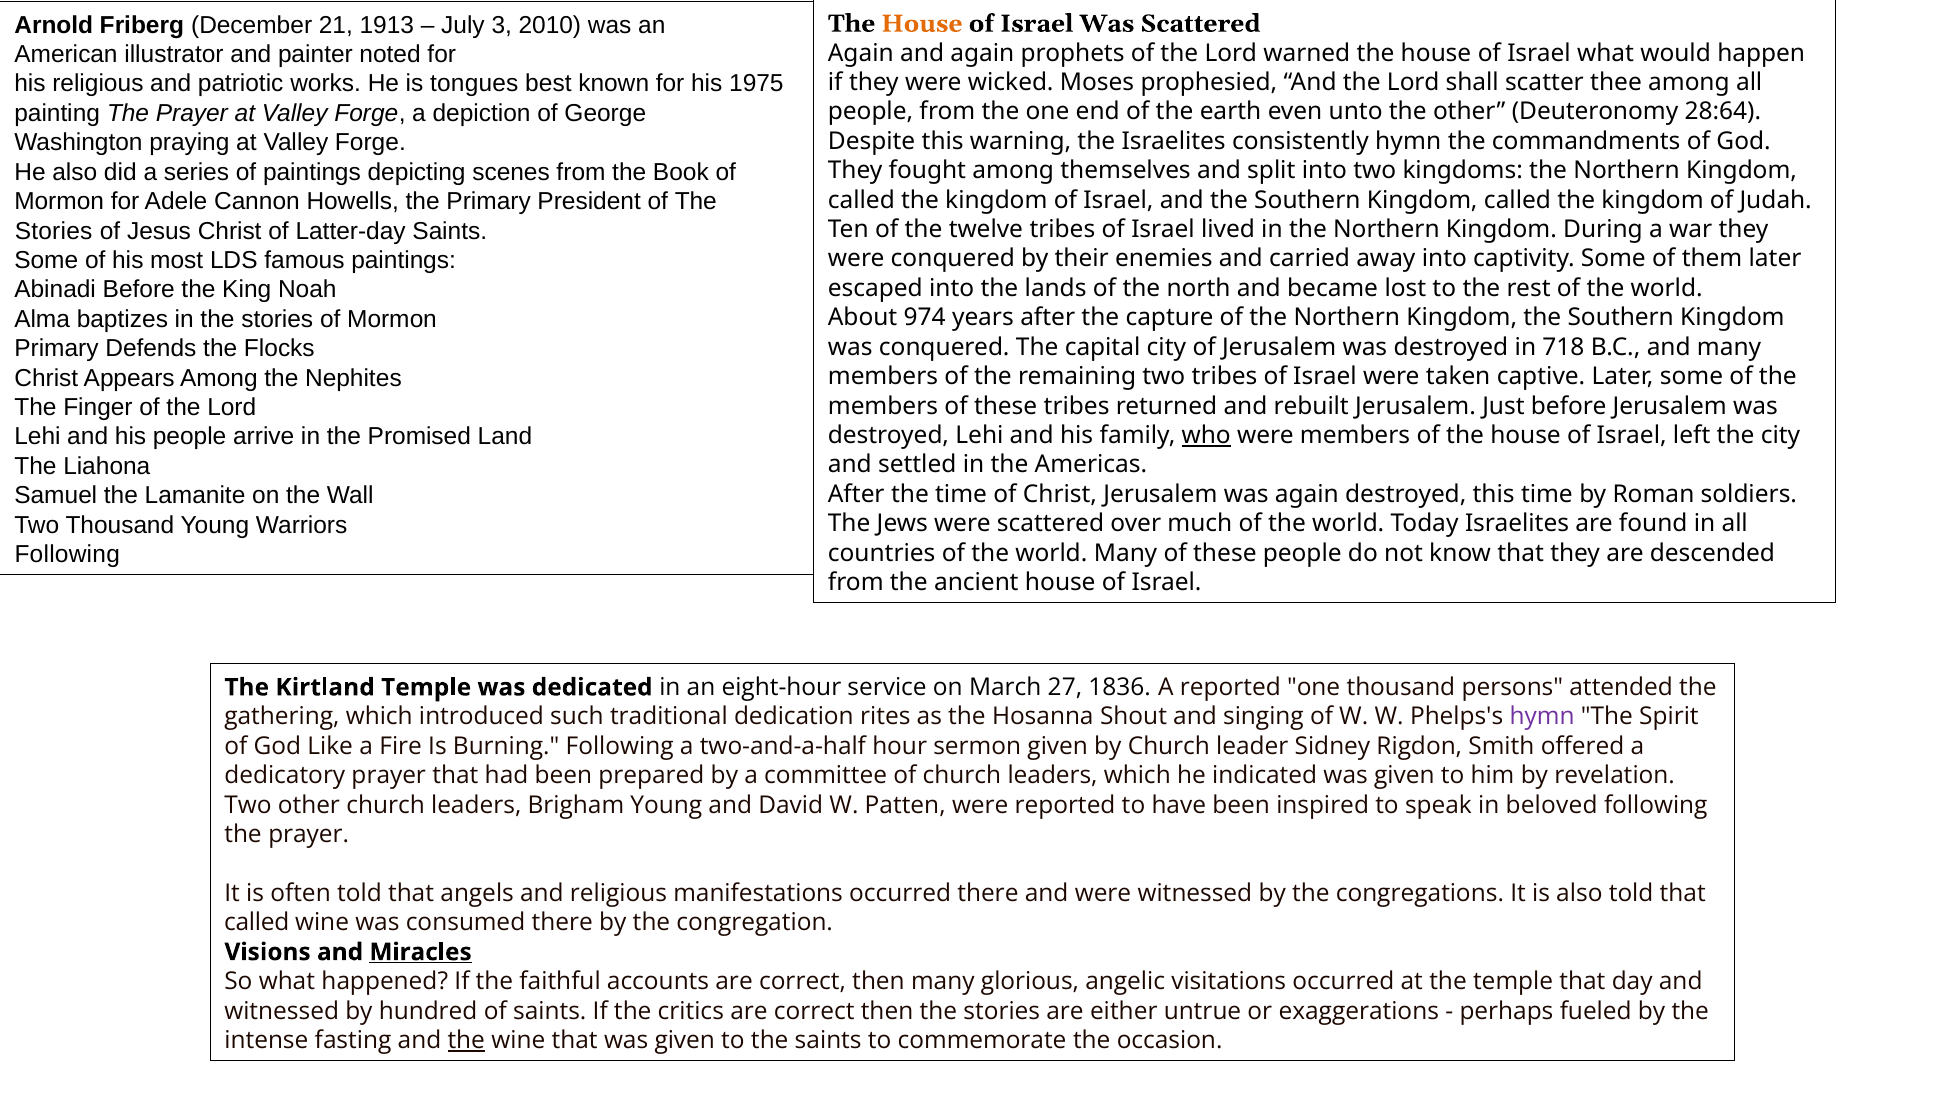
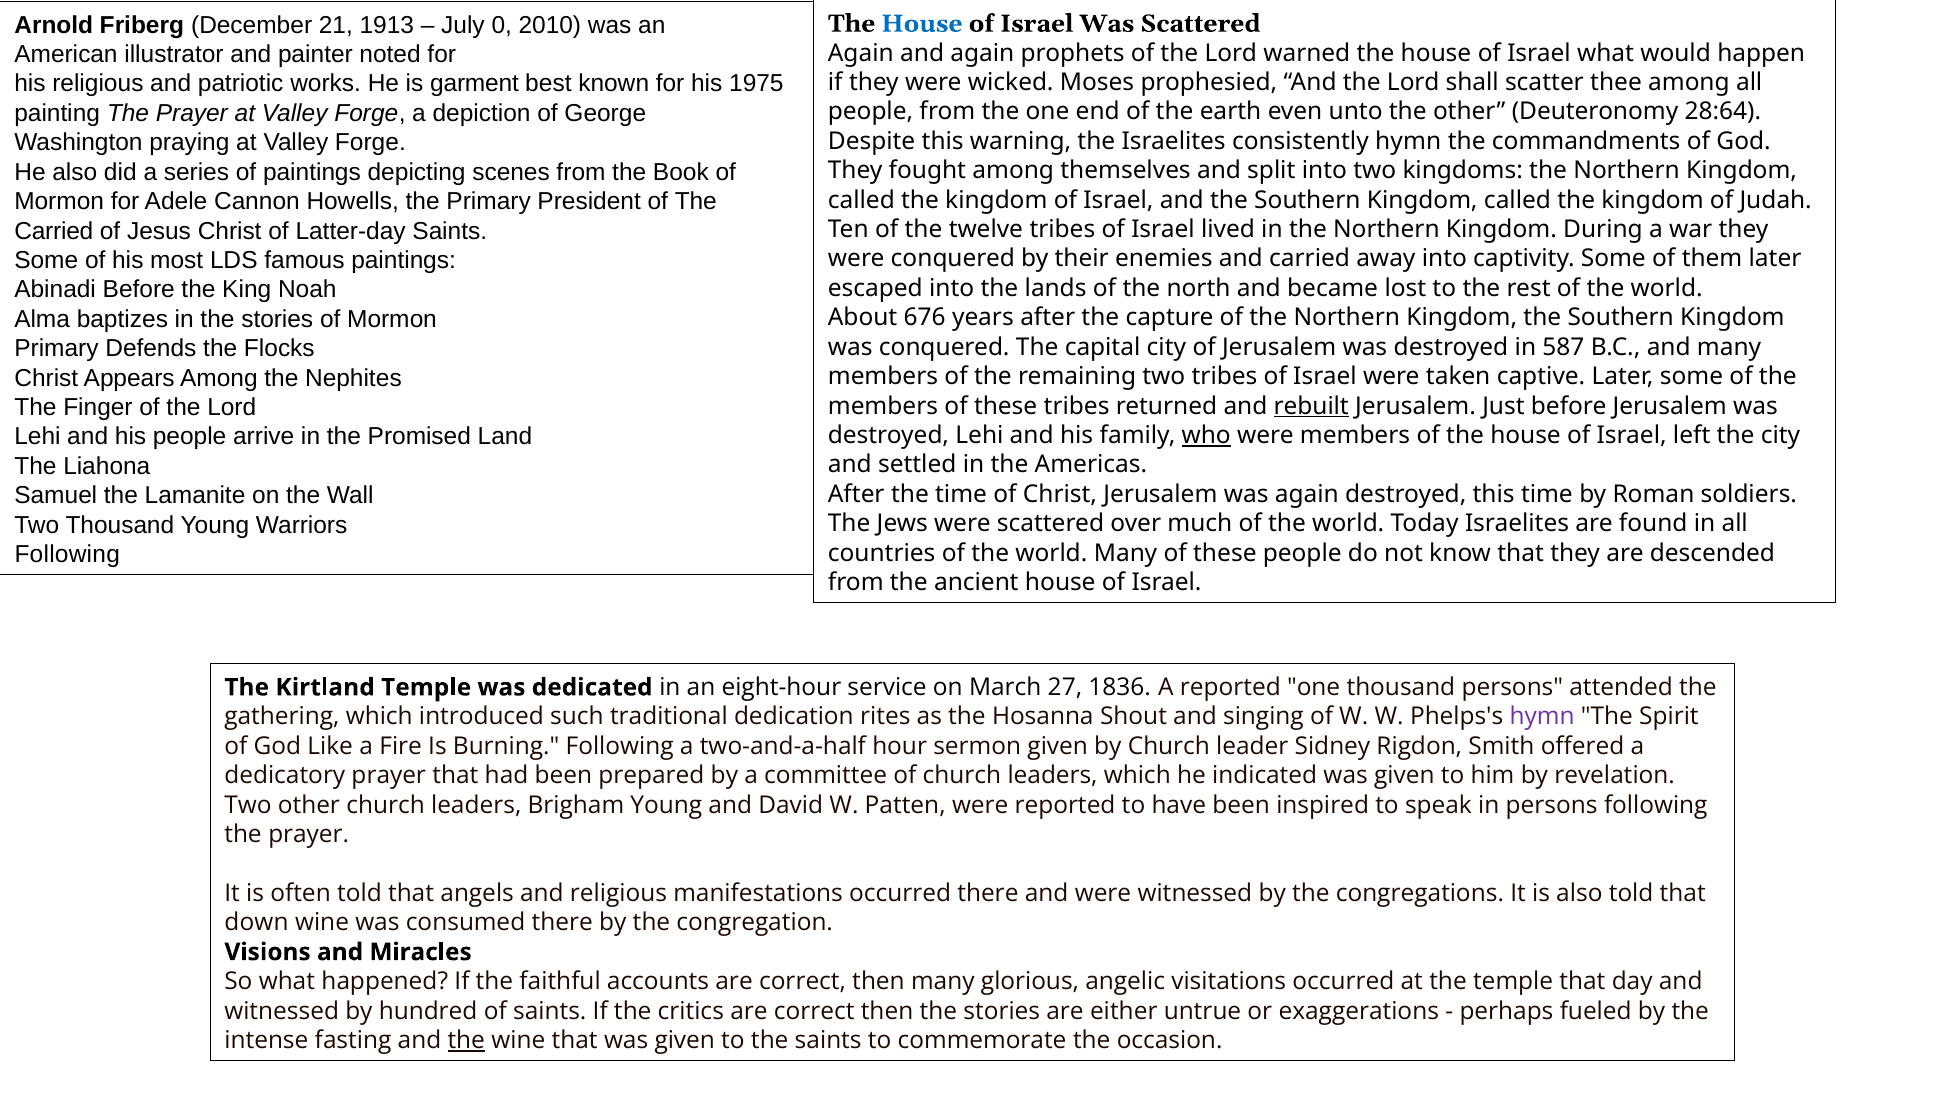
3: 3 -> 0
House at (922, 24) colour: orange -> blue
tongues: tongues -> garment
Stories at (54, 231): Stories -> Carried
974: 974 -> 676
718: 718 -> 587
rebuilt underline: none -> present
in beloved: beloved -> persons
called at (257, 922): called -> down
Miracles underline: present -> none
